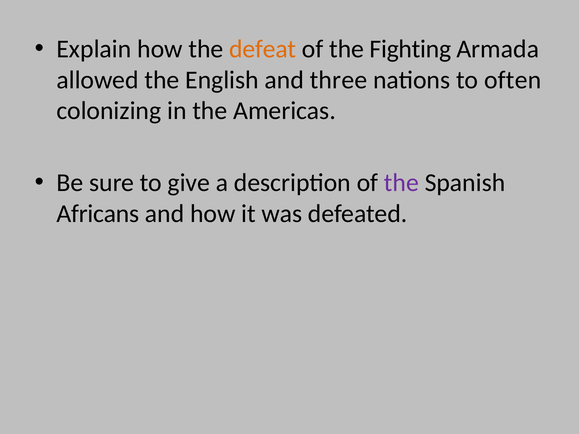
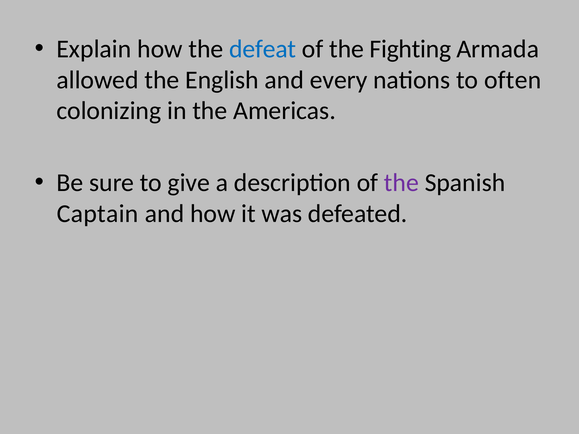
defeat colour: orange -> blue
three: three -> every
Africans: Africans -> Captain
